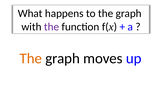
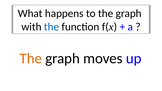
the at (52, 27) colour: purple -> blue
